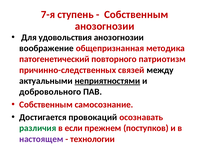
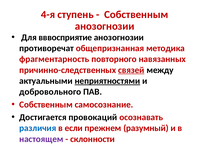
7-я: 7-я -> 4-я
удовольствия: удовольствия -> вввосприятие
воображение: воображение -> противоречат
патогенетический: патогенетический -> фрагментарность
патриотизм: патриотизм -> навязанных
связей underline: none -> present
различия colour: green -> blue
поступков: поступков -> разумный
технологии: технологии -> склонности
